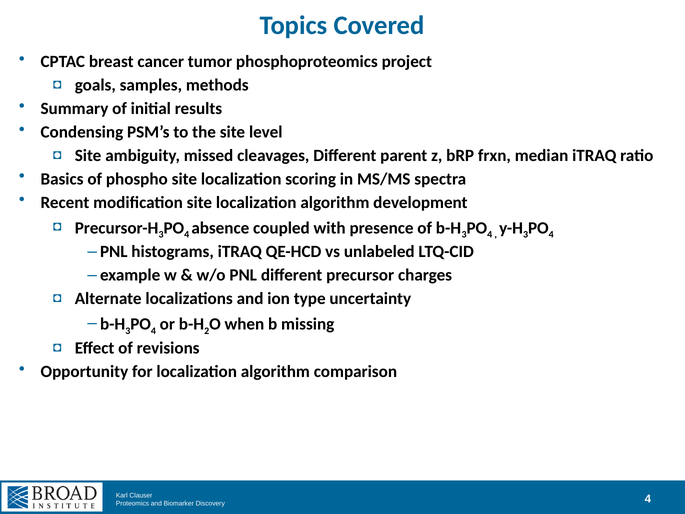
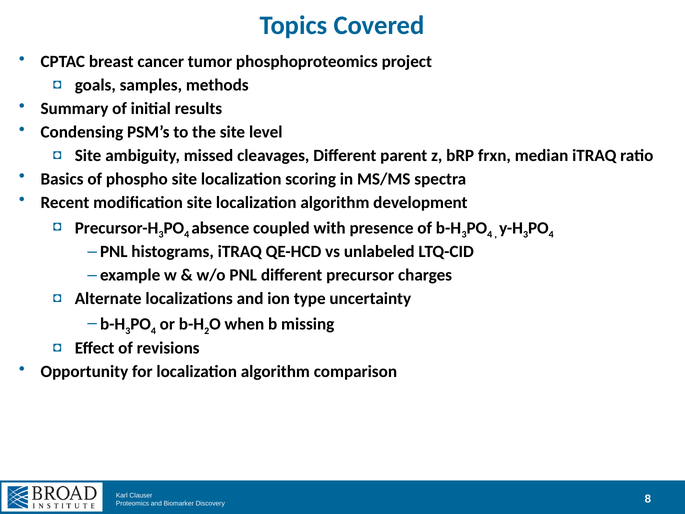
4 at (648, 499): 4 -> 8
